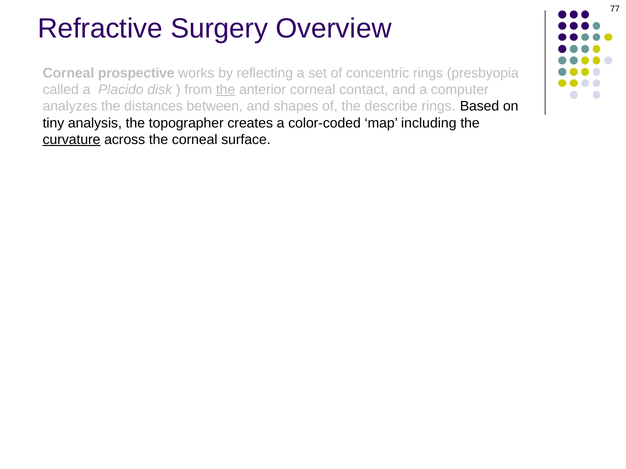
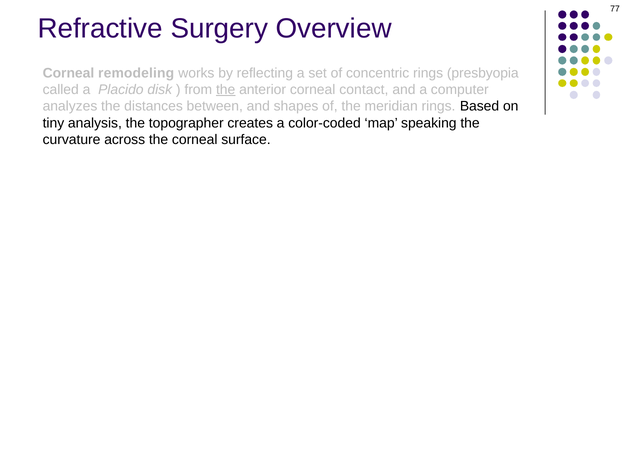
prospective: prospective -> remodeling
describe: describe -> meridian
including: including -> speaking
curvature underline: present -> none
